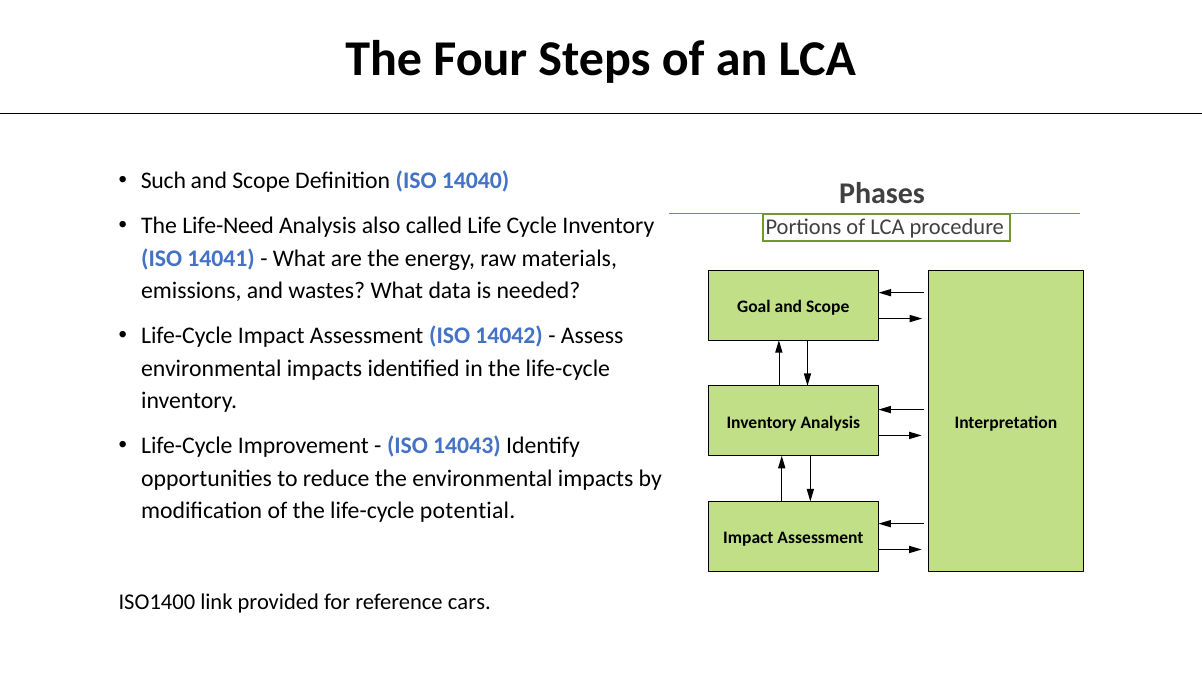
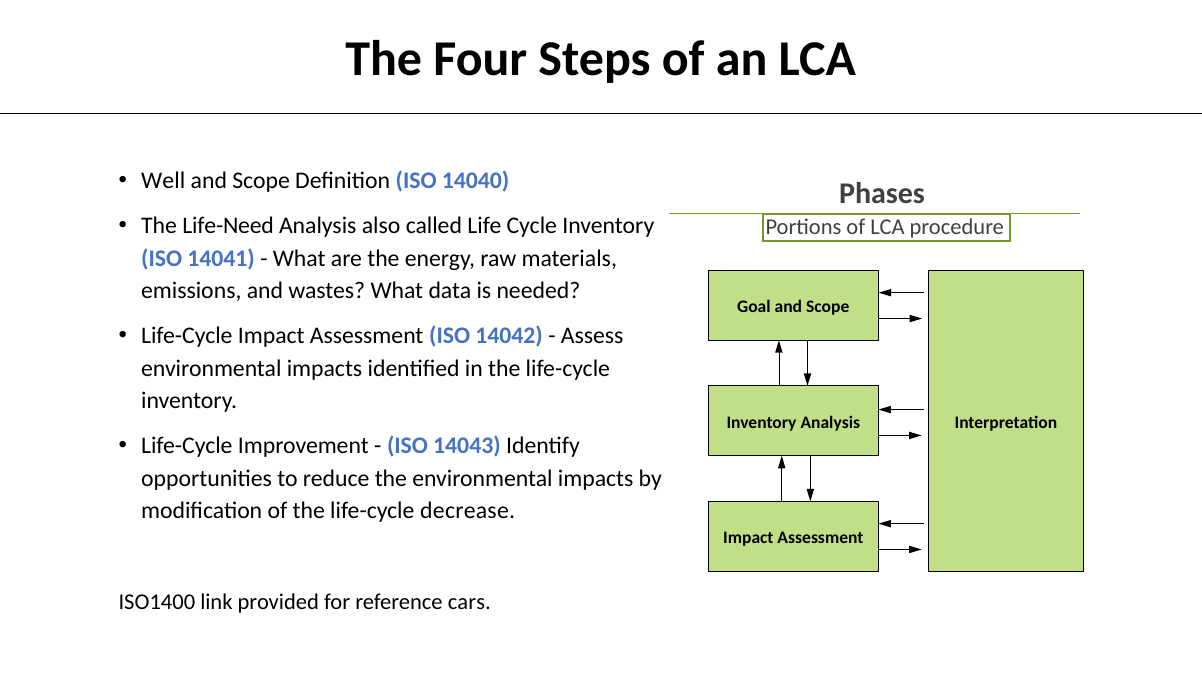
Such: Such -> Well
potential: potential -> decrease
